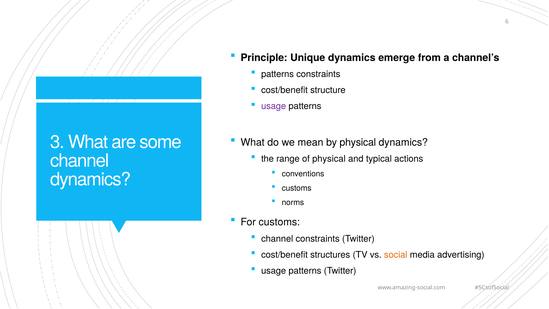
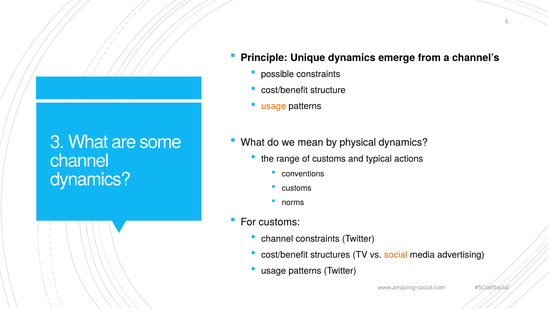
patterns at (278, 74): patterns -> possible
usage at (274, 106) colour: purple -> orange
of physical: physical -> customs
